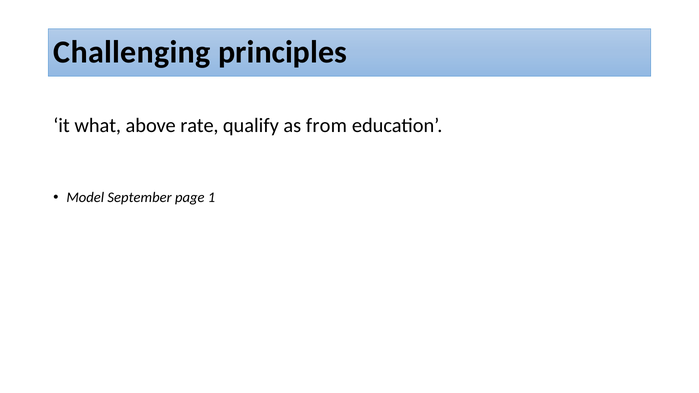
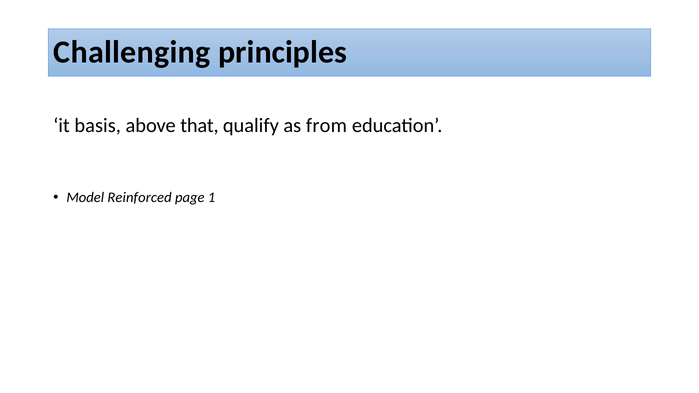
what: what -> basis
rate: rate -> that
September: September -> Reinforced
